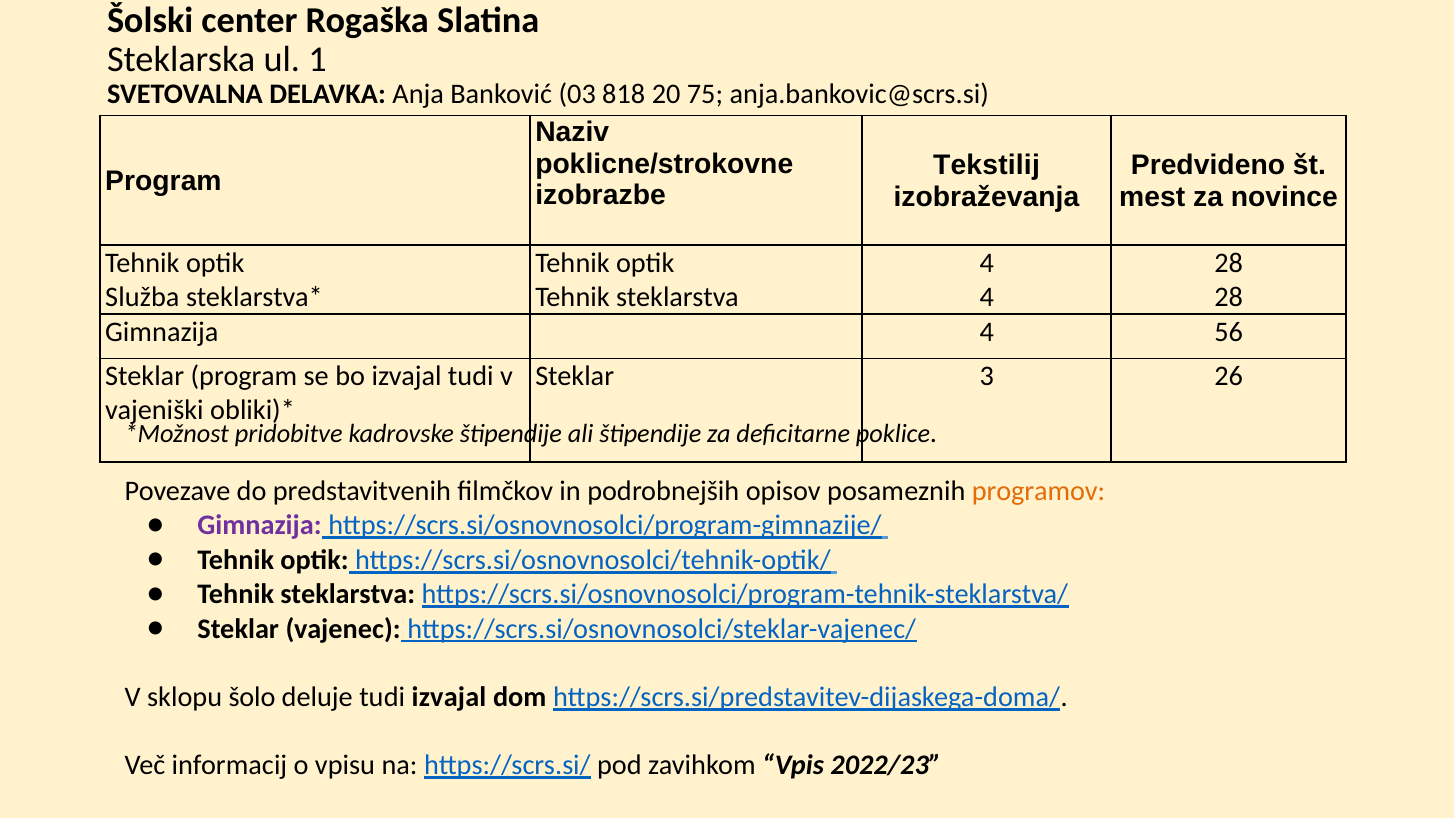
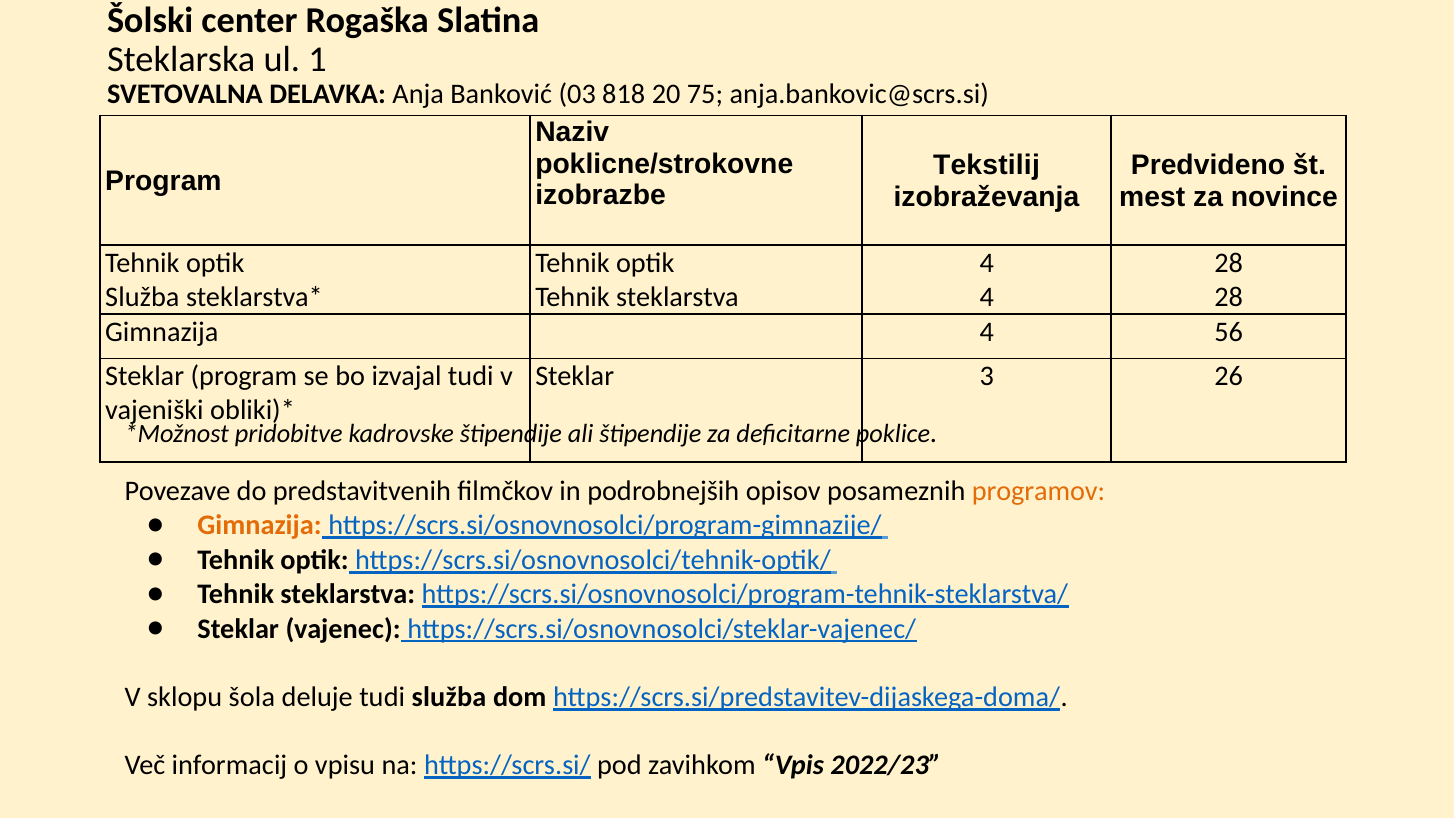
Gimnazija at (260, 525) colour: purple -> orange
šolo: šolo -> šola
tudi izvajal: izvajal -> služba
